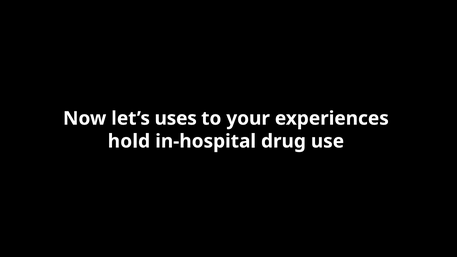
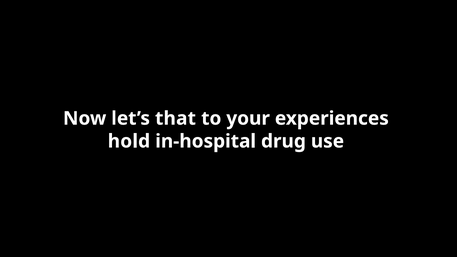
uses: uses -> that
